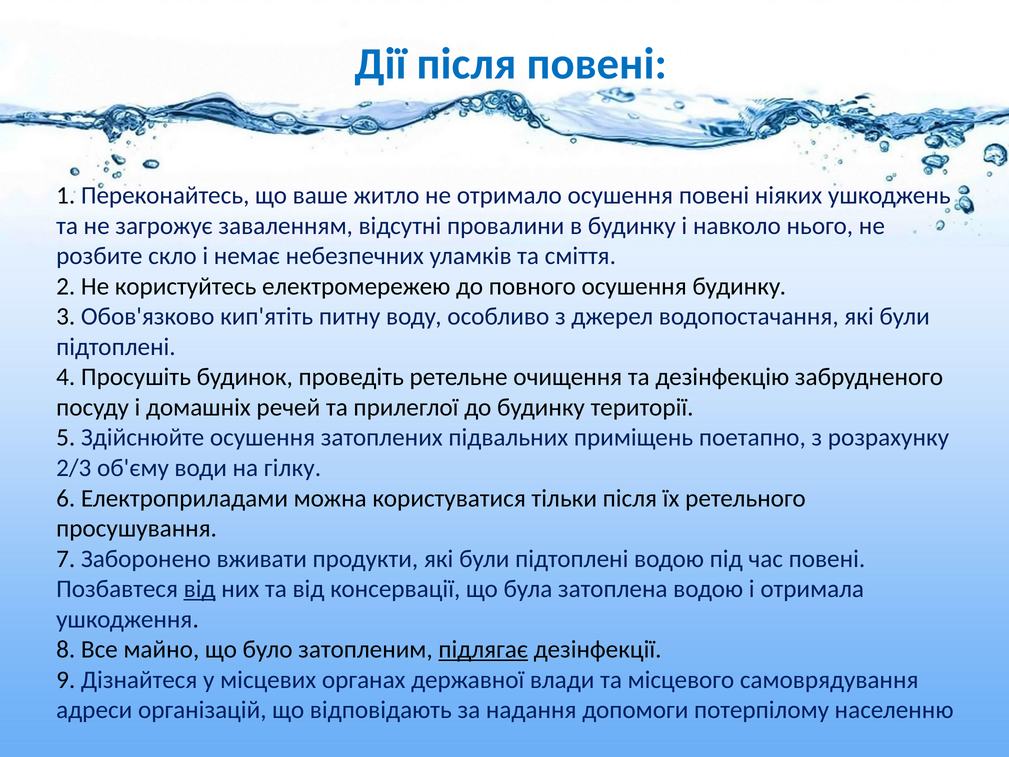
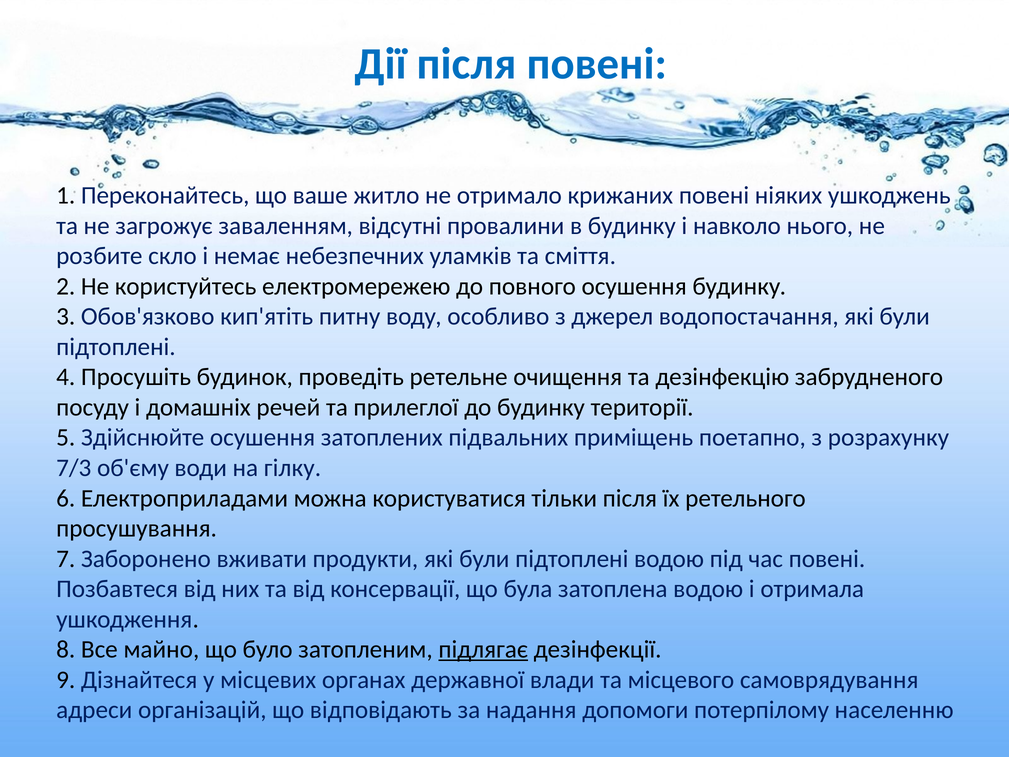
отримало осушення: осушення -> крижаних
2/3: 2/3 -> 7/3
від at (200, 589) underline: present -> none
